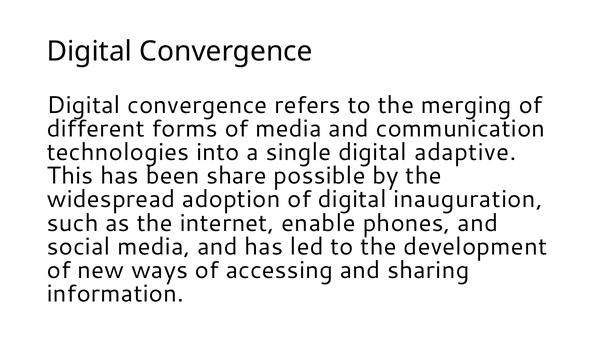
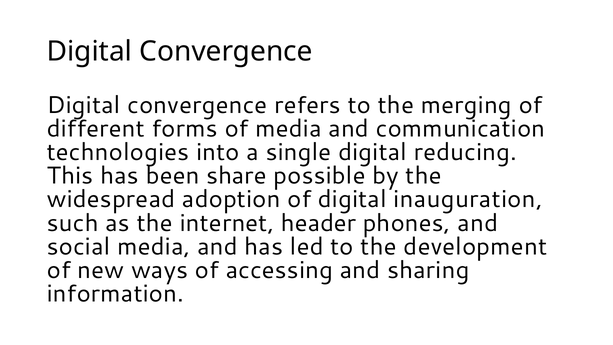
adaptive: adaptive -> reducing
enable: enable -> header
